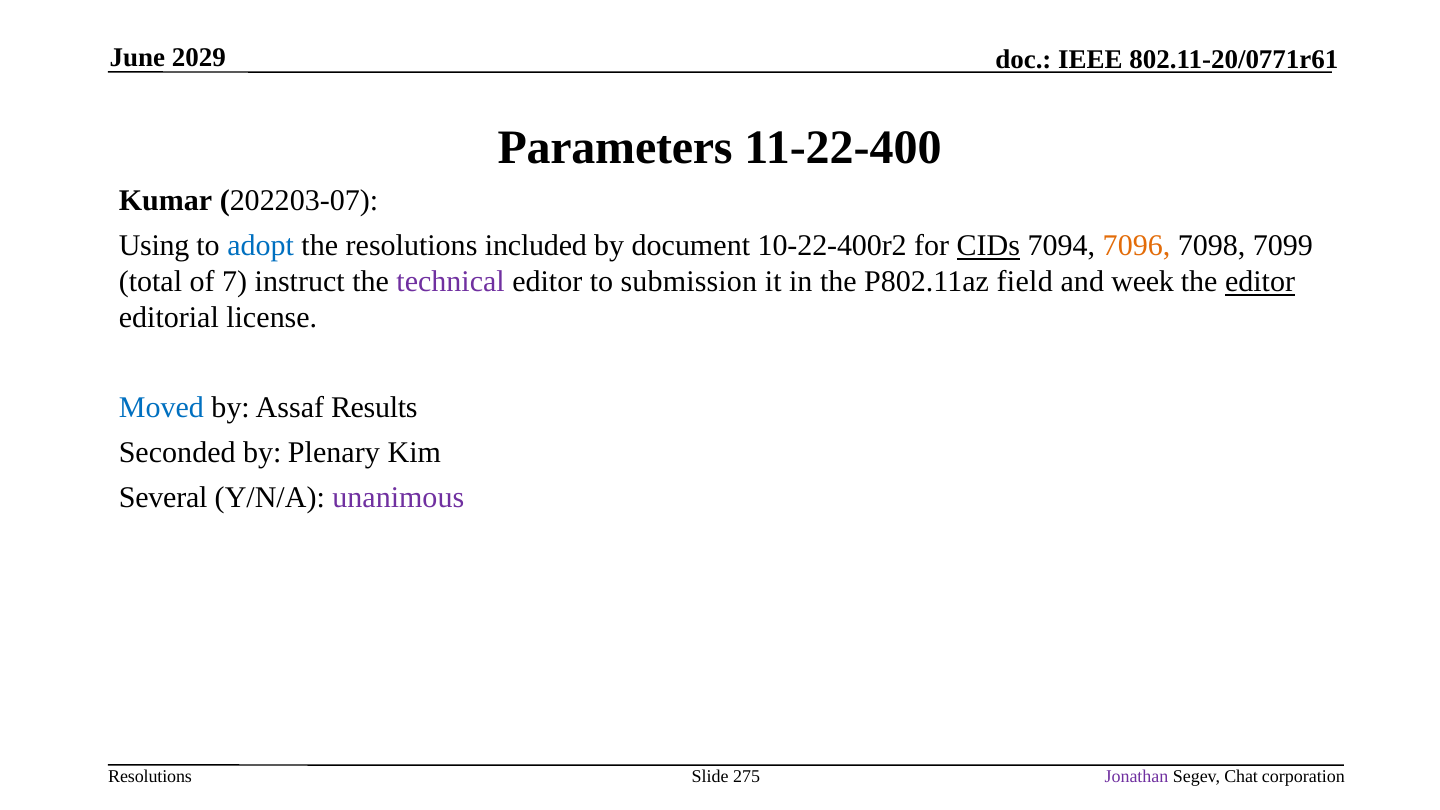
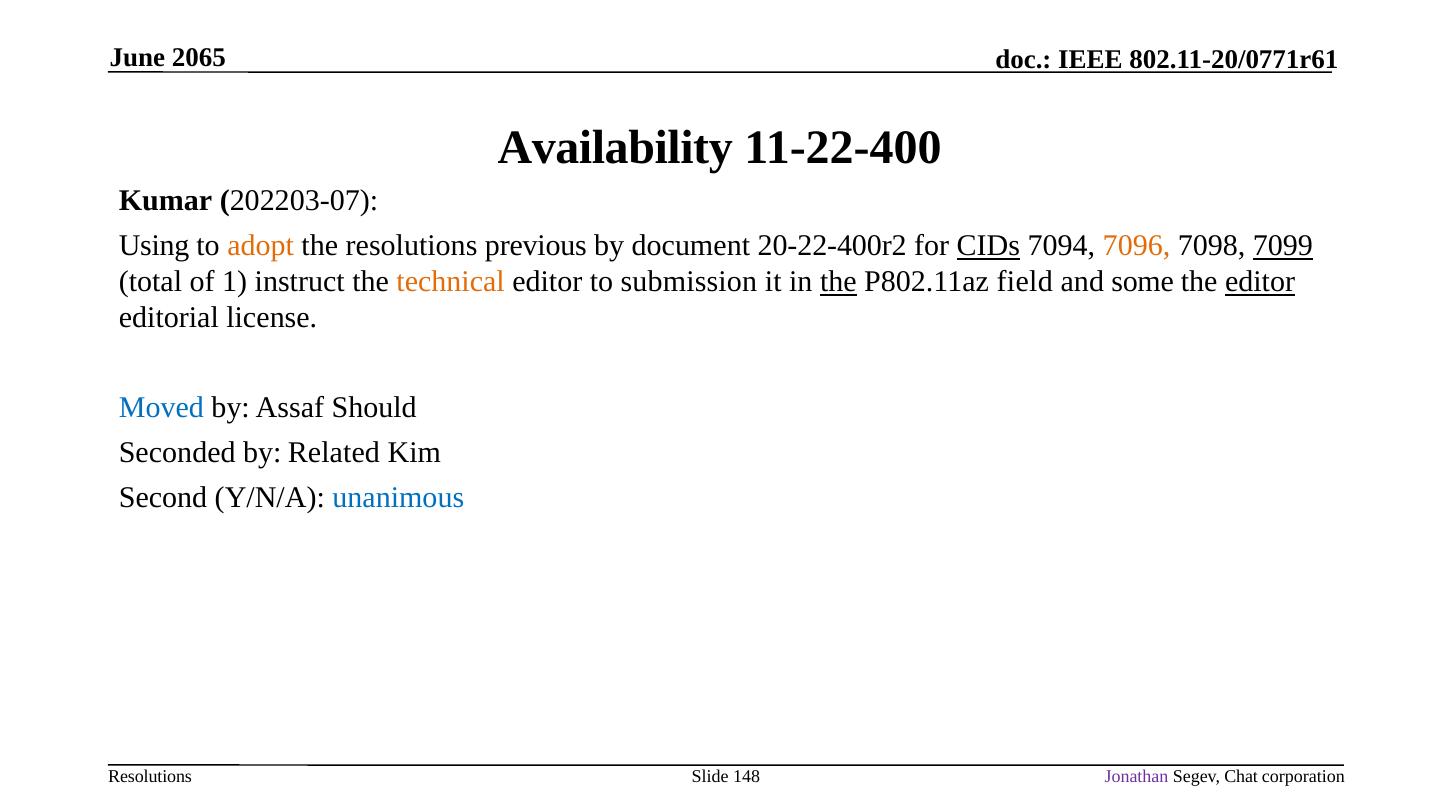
2029: 2029 -> 2065
Parameters: Parameters -> Availability
adopt colour: blue -> orange
included: included -> previous
10-22-400r2: 10-22-400r2 -> 20-22-400r2
7099 underline: none -> present
7: 7 -> 1
technical colour: purple -> orange
the at (838, 282) underline: none -> present
week: week -> some
Results: Results -> Should
Plenary: Plenary -> Related
Several: Several -> Second
unanimous colour: purple -> blue
275: 275 -> 148
